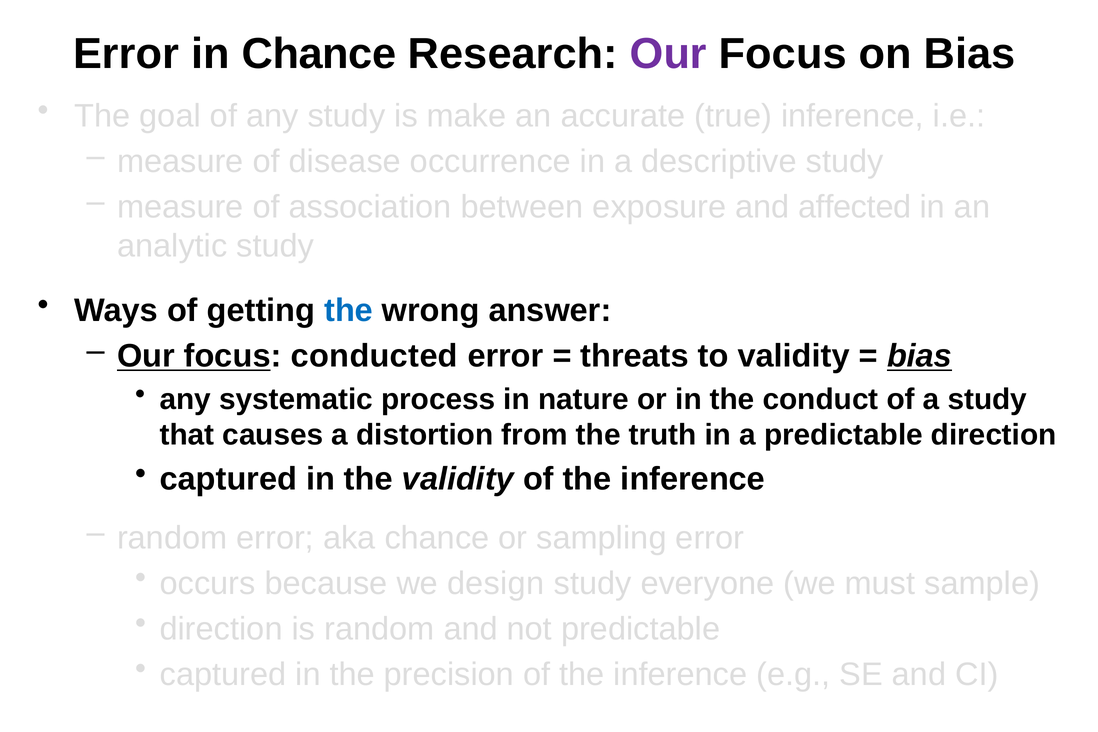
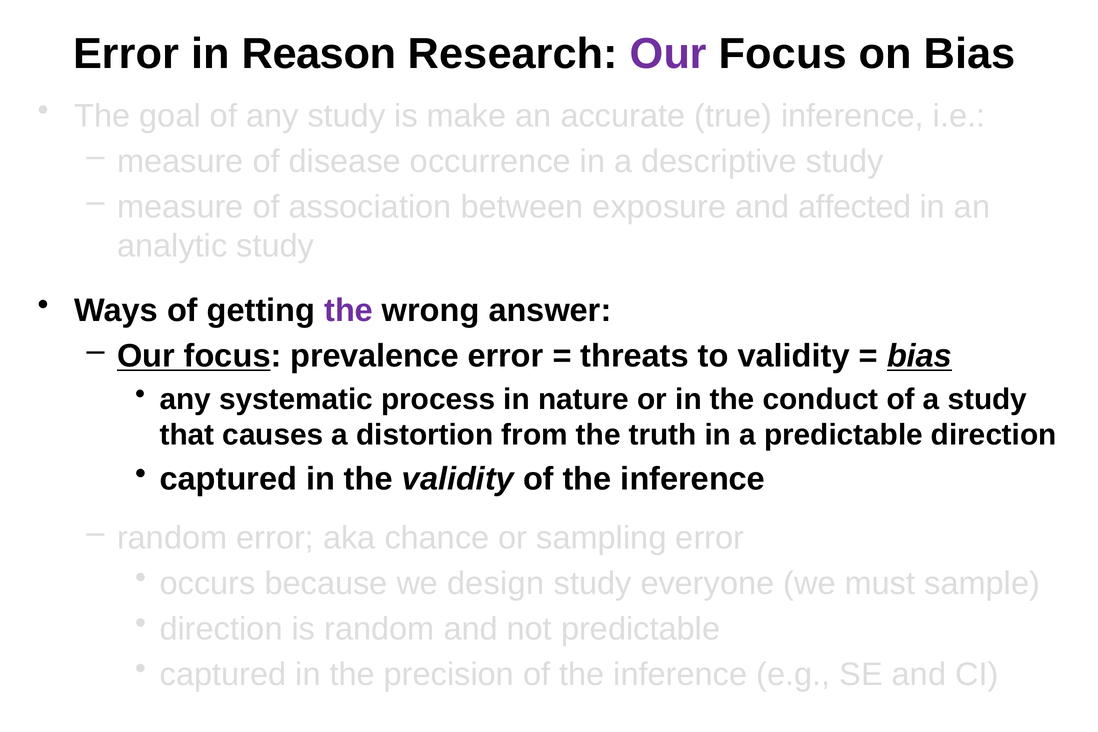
in Chance: Chance -> Reason
the at (349, 310) colour: blue -> purple
conducted: conducted -> prevalence
